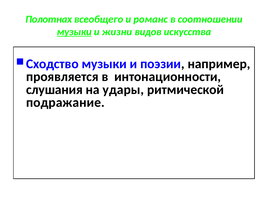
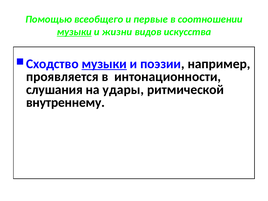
Полотнах: Полотнах -> Помощью
романс: романс -> первые
музыки at (104, 64) underline: none -> present
подражание: подражание -> внутреннему
